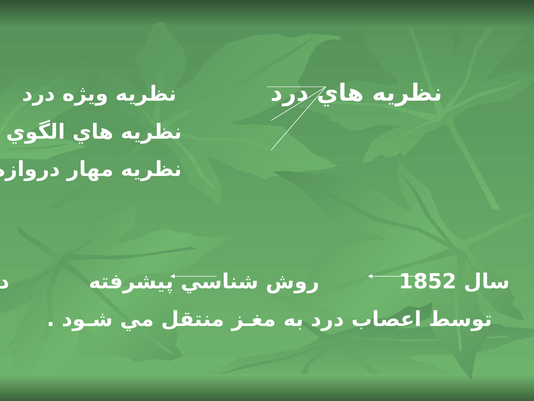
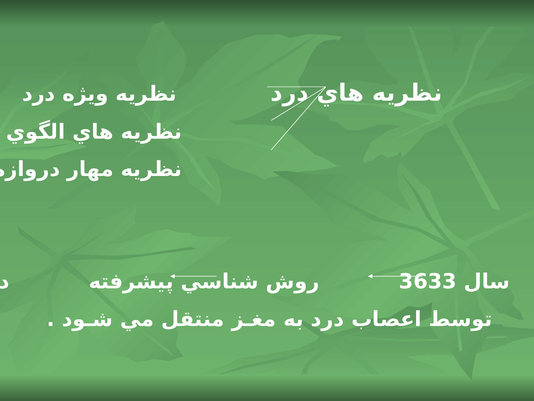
1852: 1852 -> 3633
